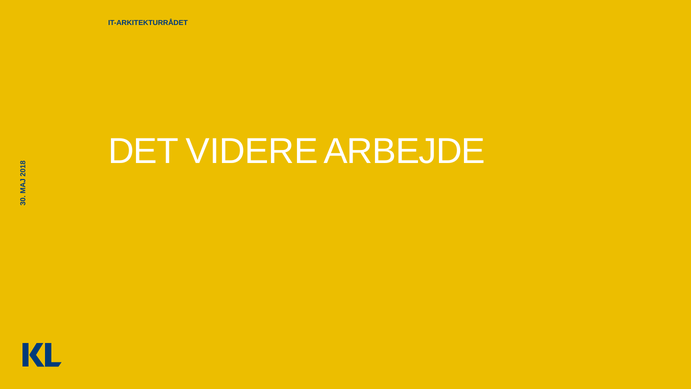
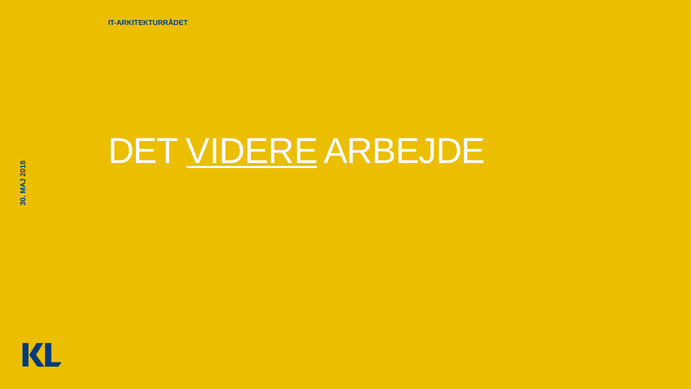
VIDERE underline: none -> present
